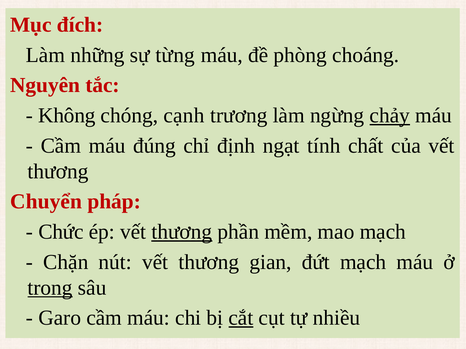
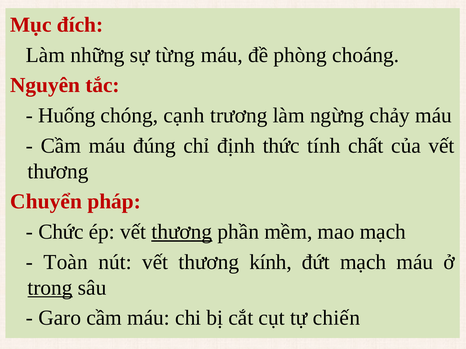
Không: Không -> Huống
chảy underline: present -> none
ngạt: ngạt -> thức
Chặn: Chặn -> Toàn
gian: gian -> kính
cắt underline: present -> none
nhiều: nhiều -> chiến
